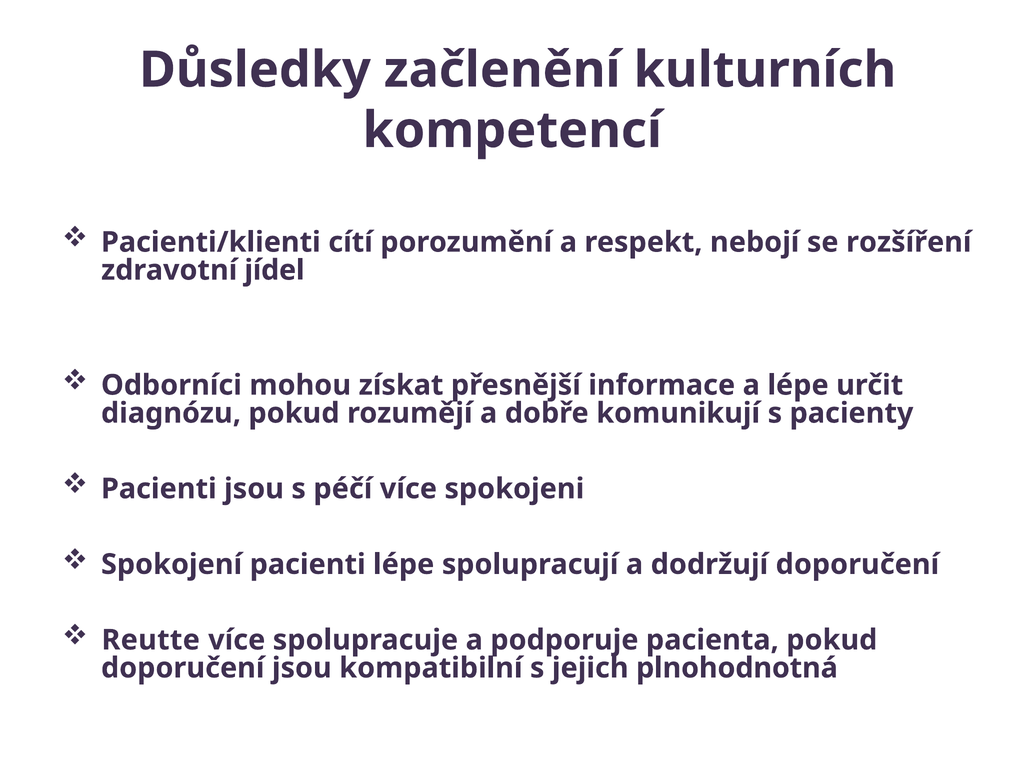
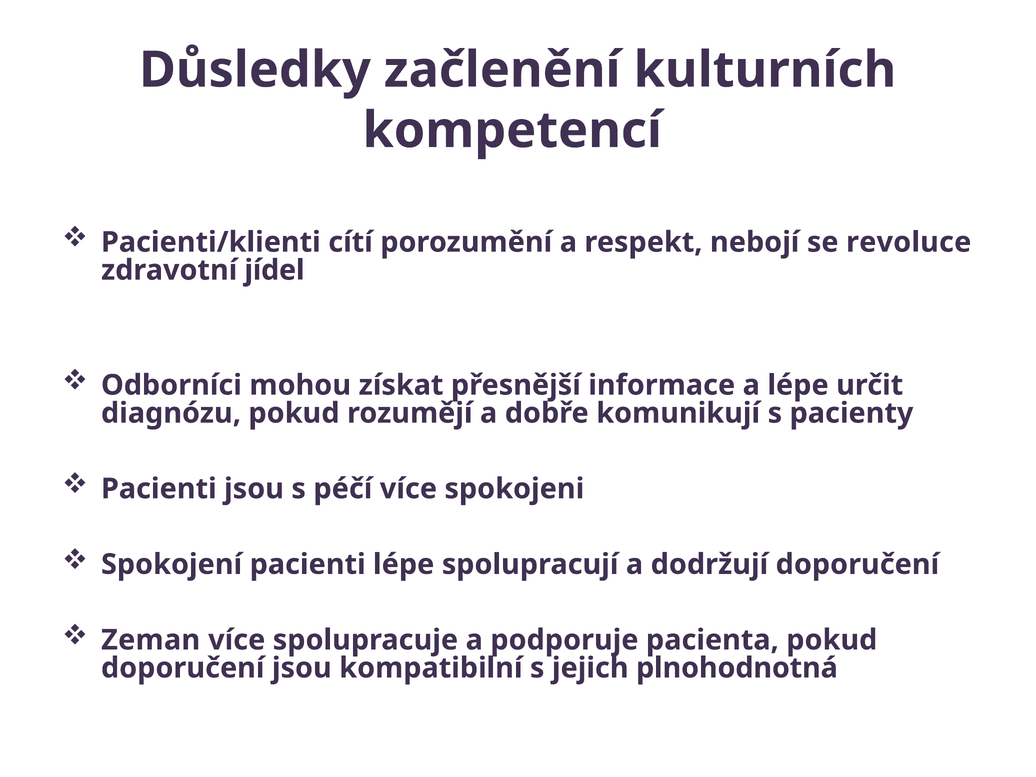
rozšíření: rozšíření -> revoluce
Reutte: Reutte -> Zeman
